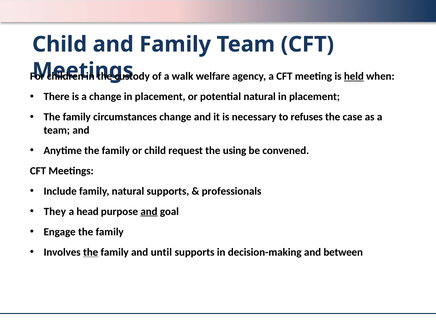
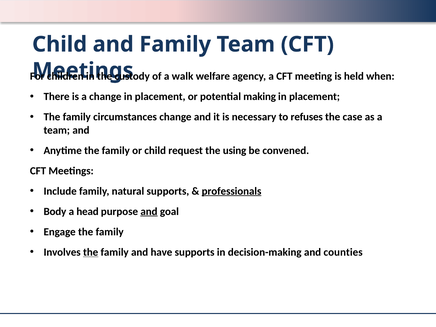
held underline: present -> none
potential natural: natural -> making
professionals underline: none -> present
They: They -> Body
until: until -> have
between: between -> counties
